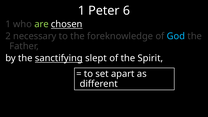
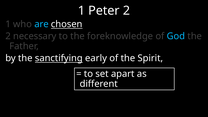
Peter 6: 6 -> 2
are colour: light green -> light blue
slept: slept -> early
